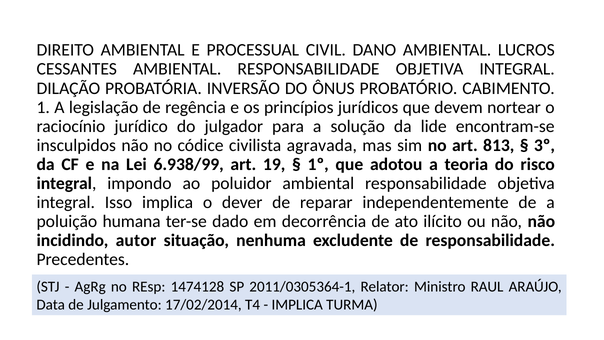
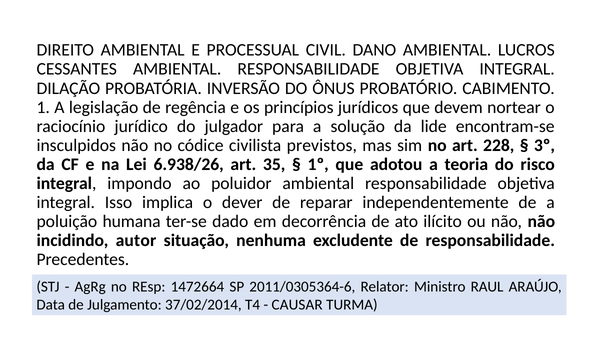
agravada: agravada -> previstos
813: 813 -> 228
6.938/99: 6.938/99 -> 6.938/26
19: 19 -> 35
1474128: 1474128 -> 1472664
2011/0305364-1: 2011/0305364-1 -> 2011/0305364-6
17/02/2014: 17/02/2014 -> 37/02/2014
IMPLICA at (297, 305): IMPLICA -> CAUSAR
